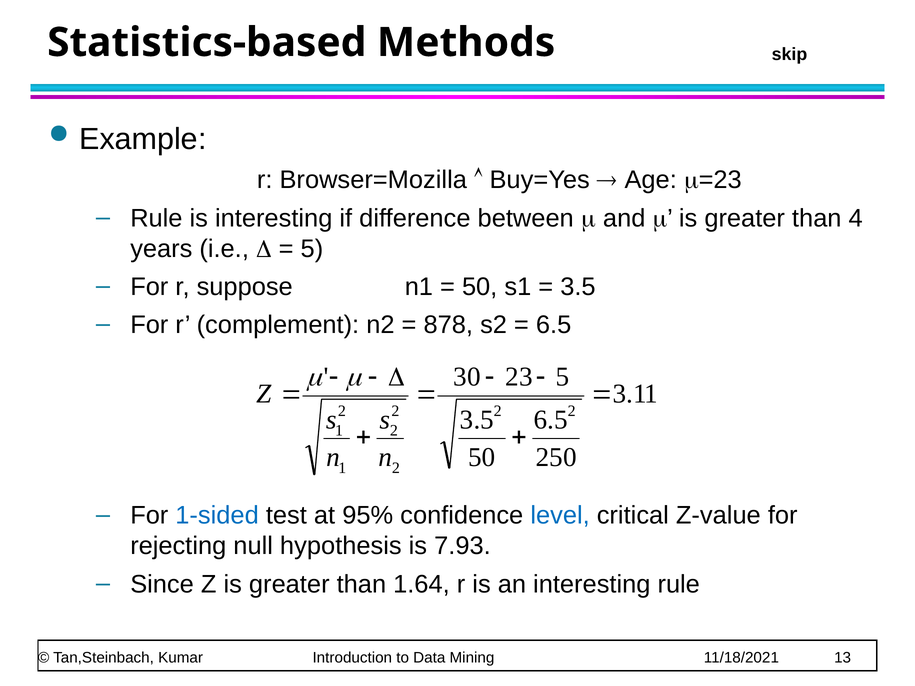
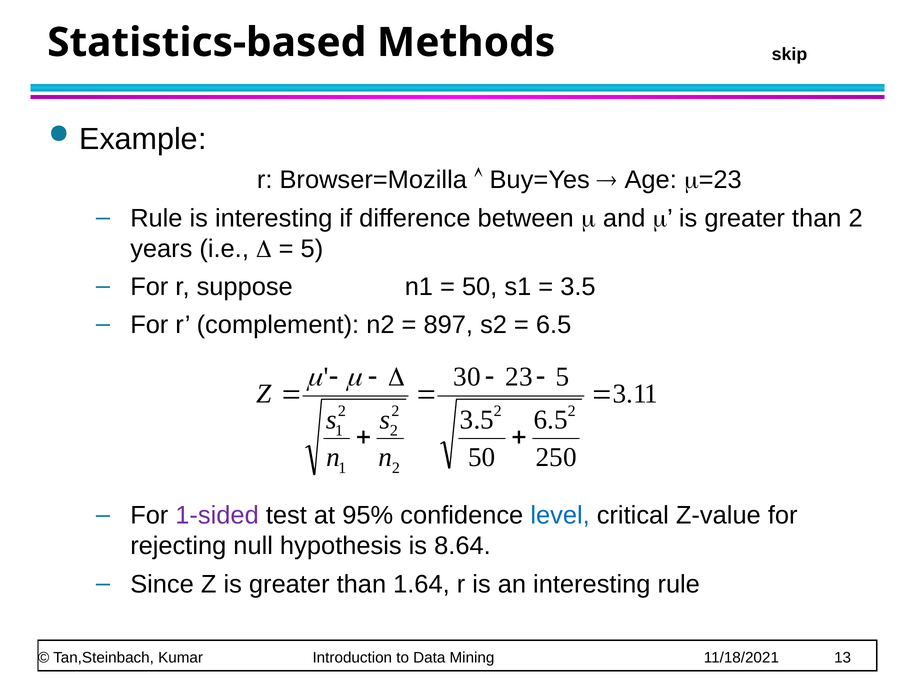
than 4: 4 -> 2
878: 878 -> 897
1-sided colour: blue -> purple
7.93: 7.93 -> 8.64
